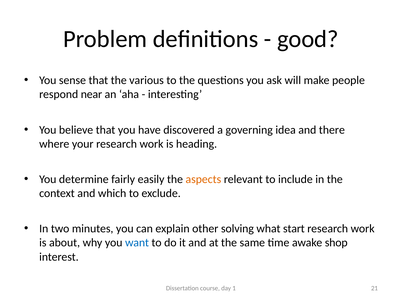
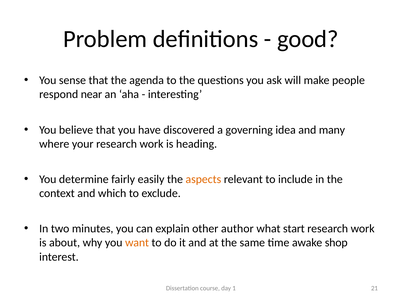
various: various -> agenda
there: there -> many
solving: solving -> author
want colour: blue -> orange
